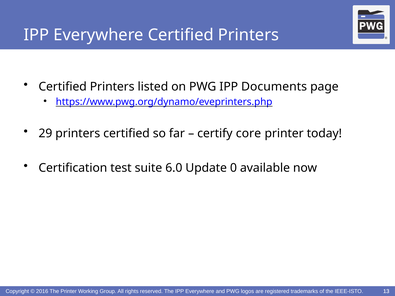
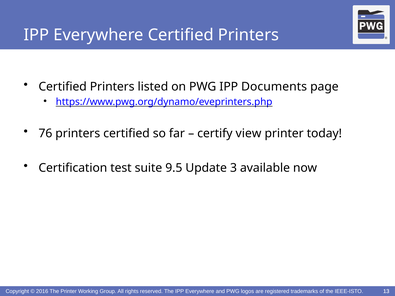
29: 29 -> 76
core: core -> view
6.0: 6.0 -> 9.5
0: 0 -> 3
